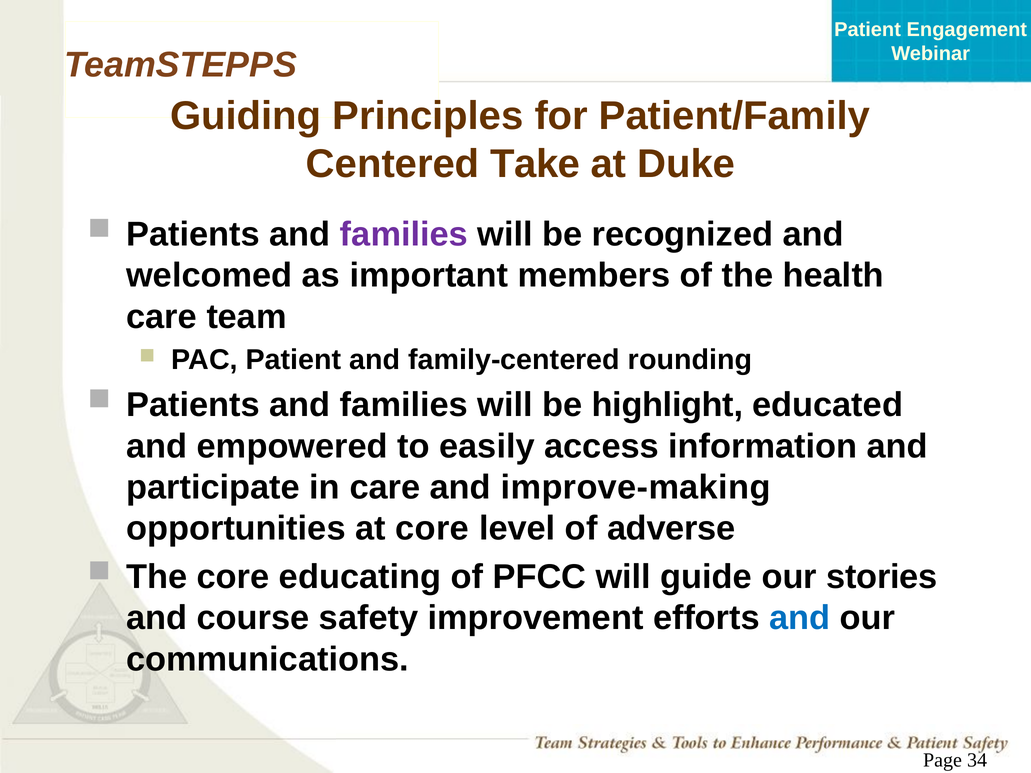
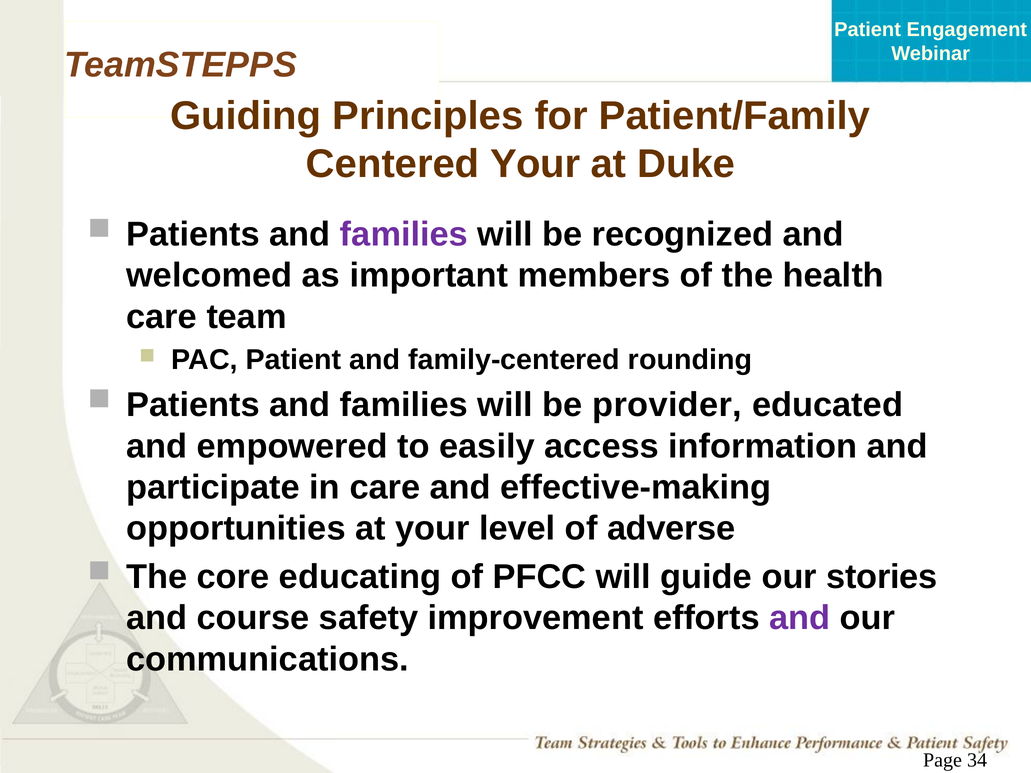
Centered Take: Take -> Your
highlight: highlight -> provider
improve-making: improve-making -> effective-making
at core: core -> your
and at (800, 618) colour: blue -> purple
